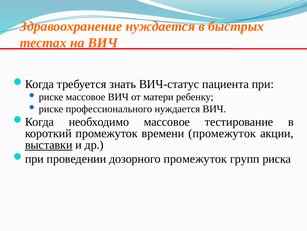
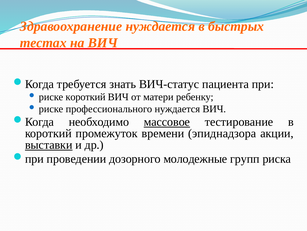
риске массовое: массовое -> короткий
массовое at (167, 122) underline: none -> present
времени промежуток: промежуток -> эпиднадзора
дозорного промежуток: промежуток -> молодежные
